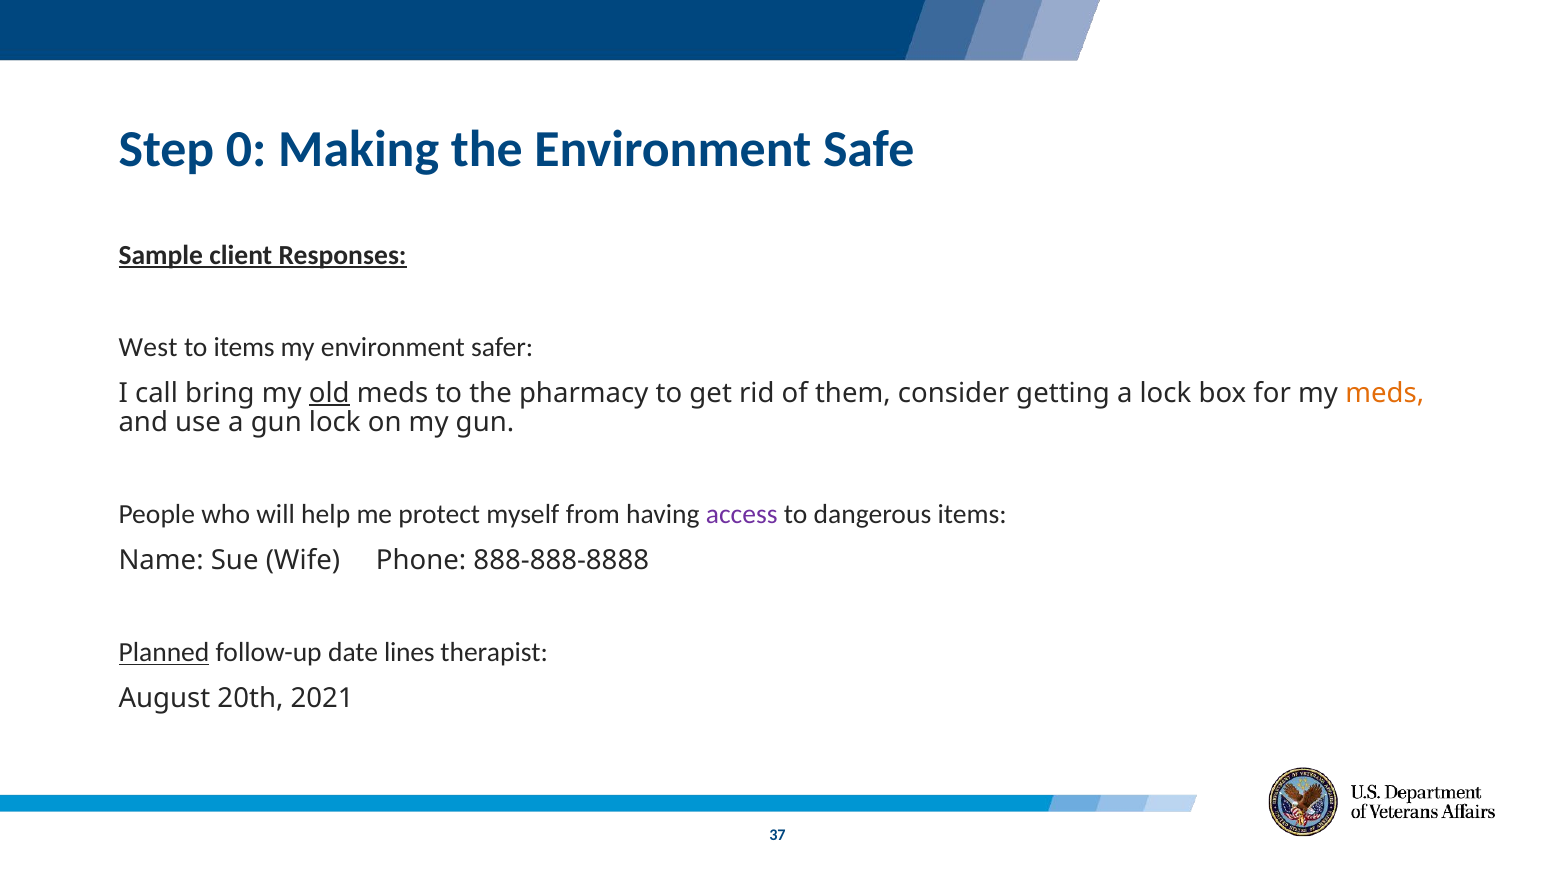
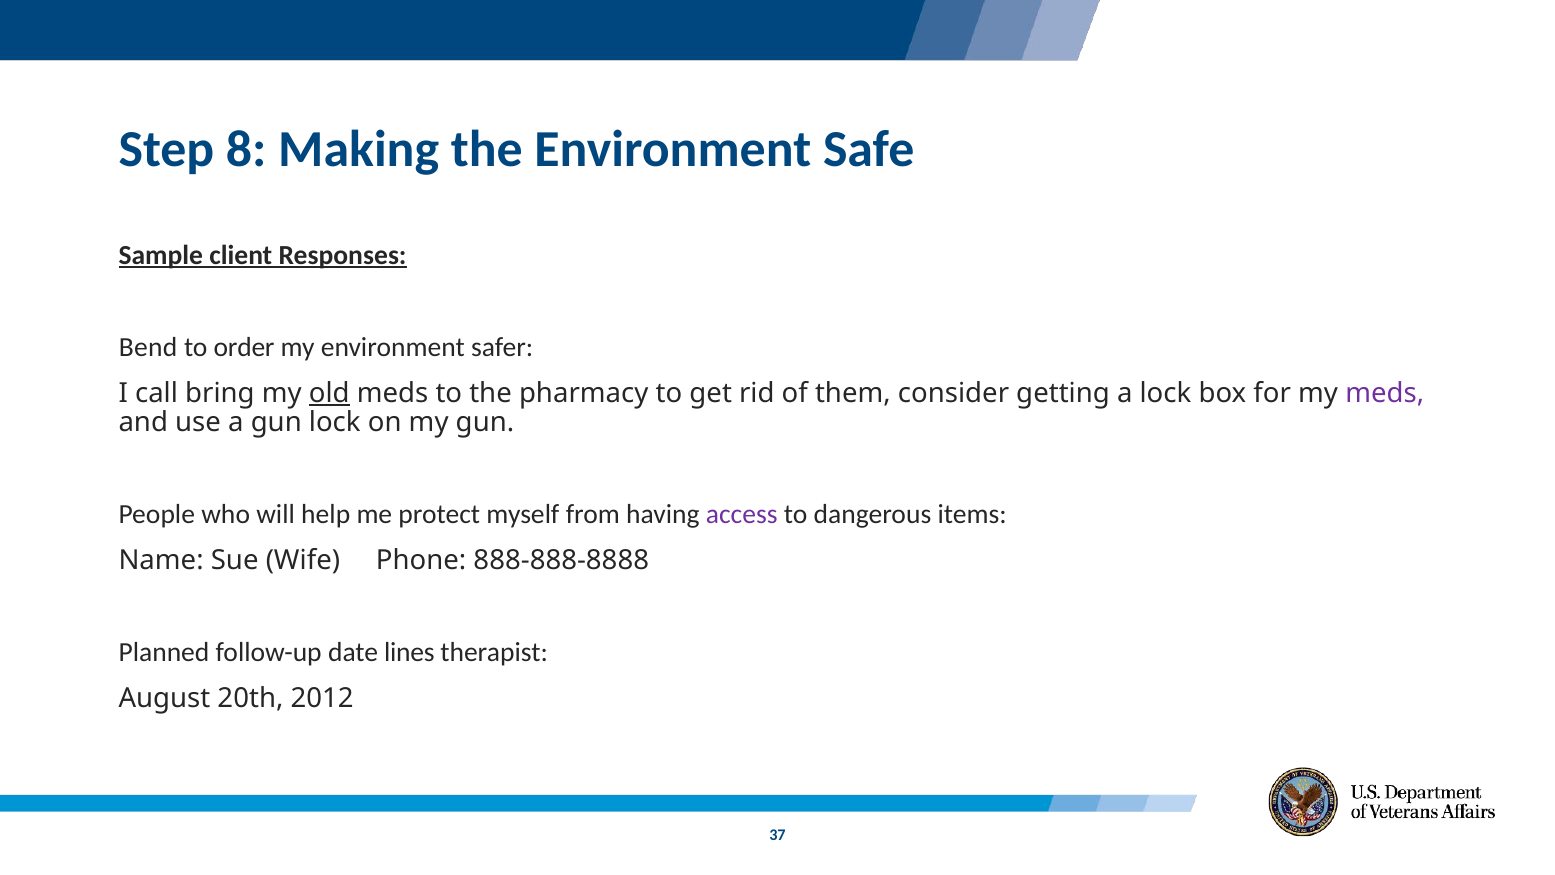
0: 0 -> 8
West: West -> Bend
to items: items -> order
meds at (1385, 393) colour: orange -> purple
Planned underline: present -> none
2021: 2021 -> 2012
